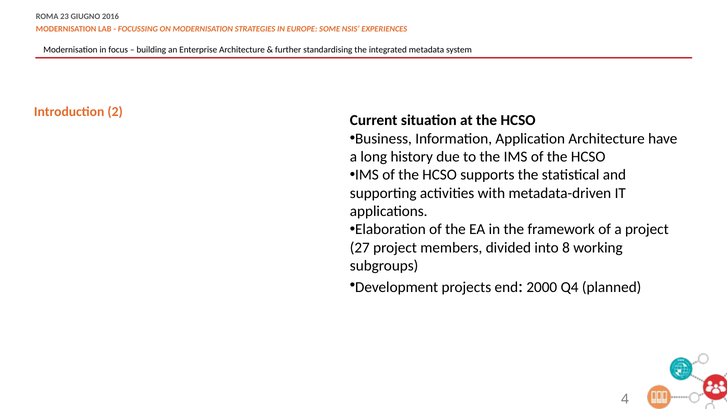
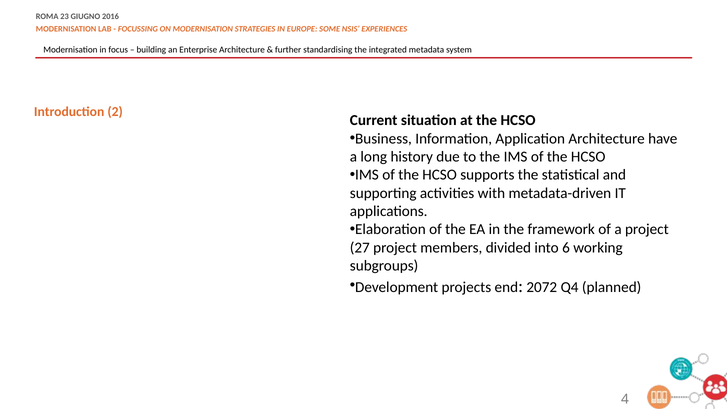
8: 8 -> 6
2000: 2000 -> 2072
